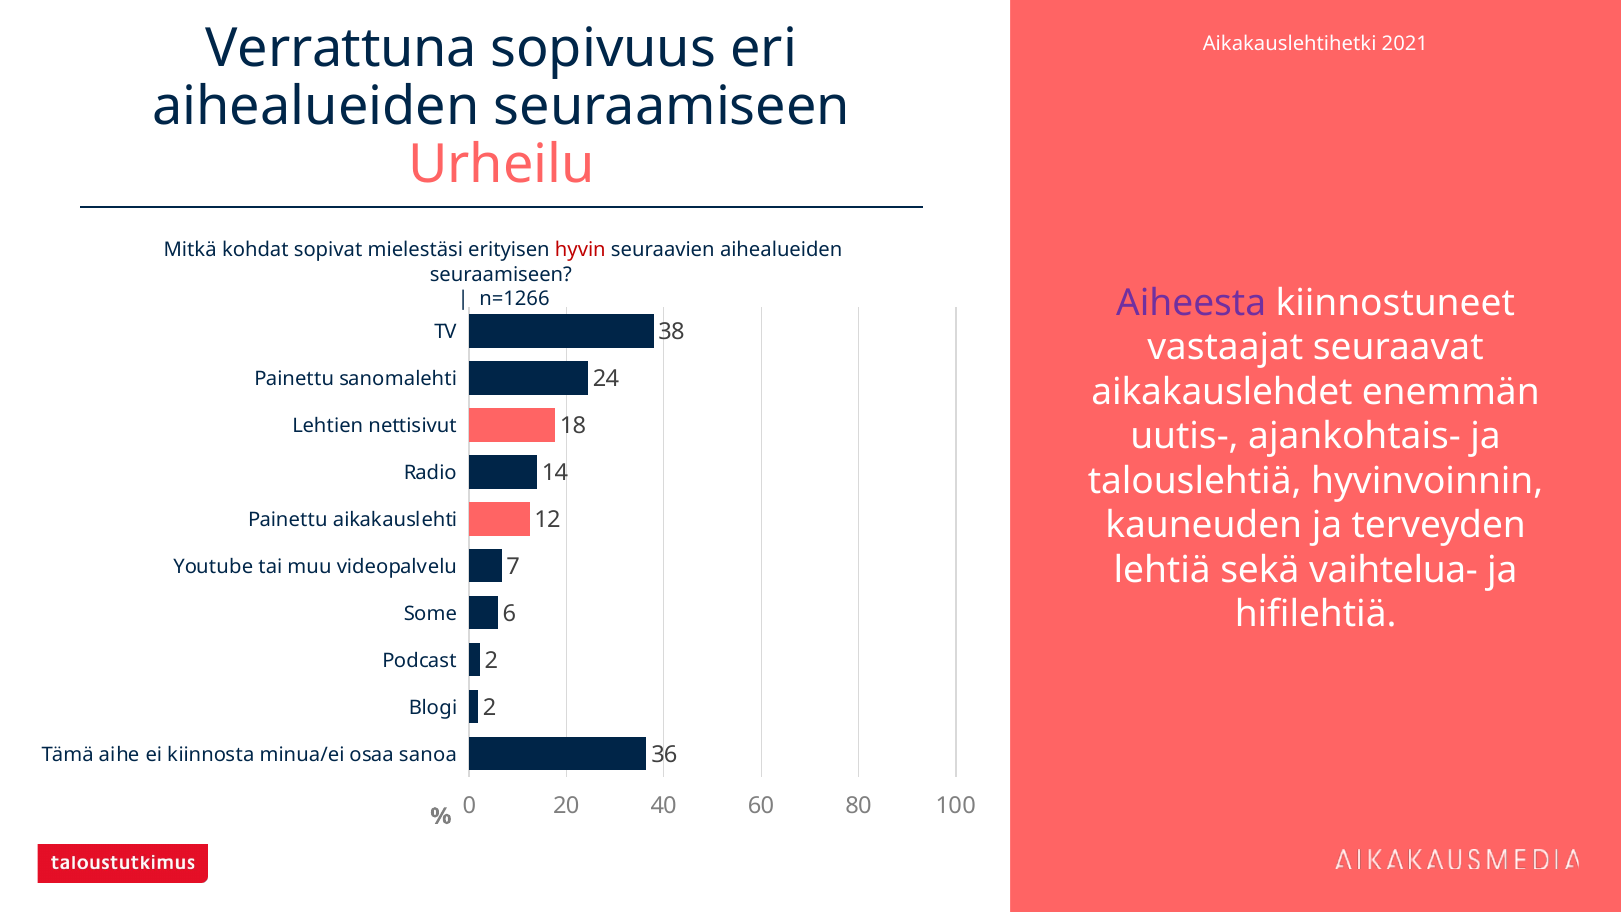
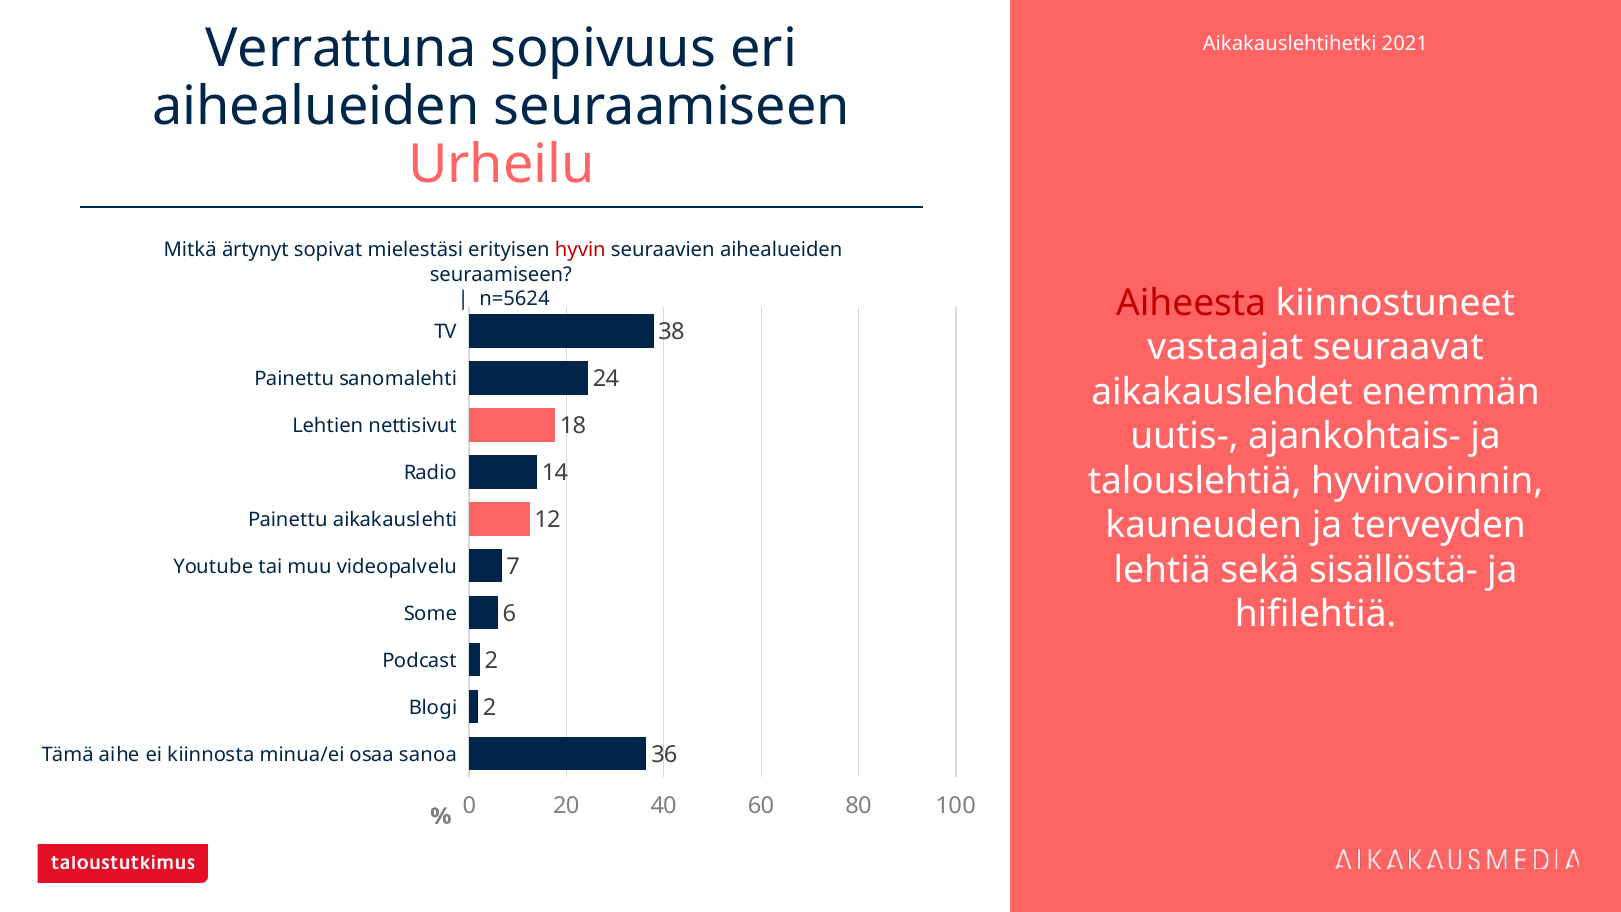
kohdat: kohdat -> ärtynyt
Aiheesta colour: purple -> red
n=1266: n=1266 -> n=5624
vaihtelua-: vaihtelua- -> sisällöstä-
